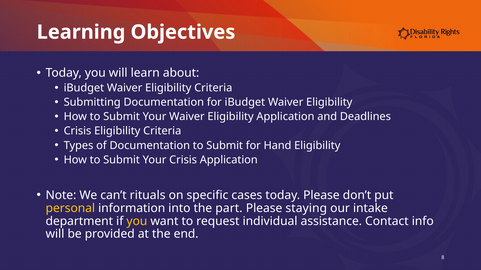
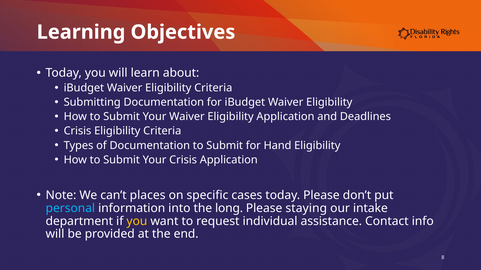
rituals: rituals -> places
personal colour: yellow -> light blue
part: part -> long
